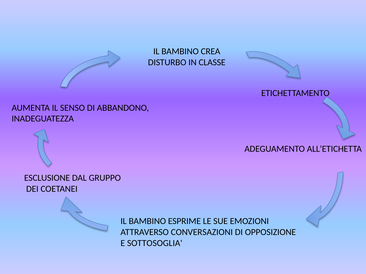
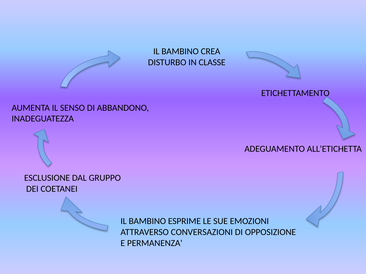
SOTTOSOGLIA: SOTTOSOGLIA -> PERMANENZA
